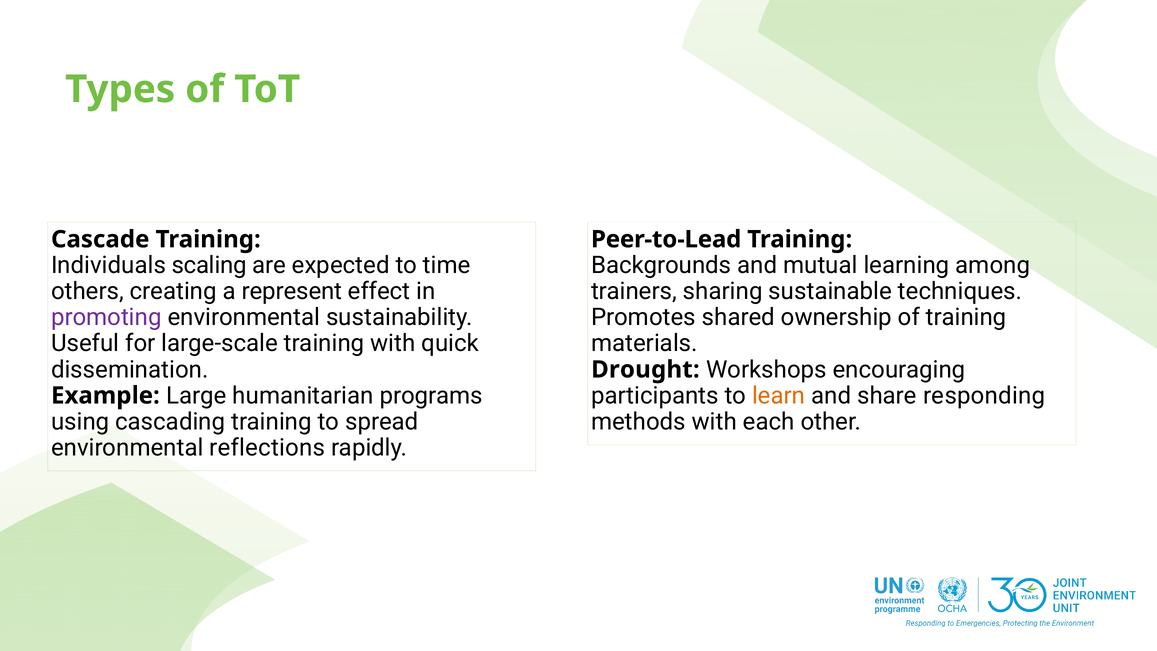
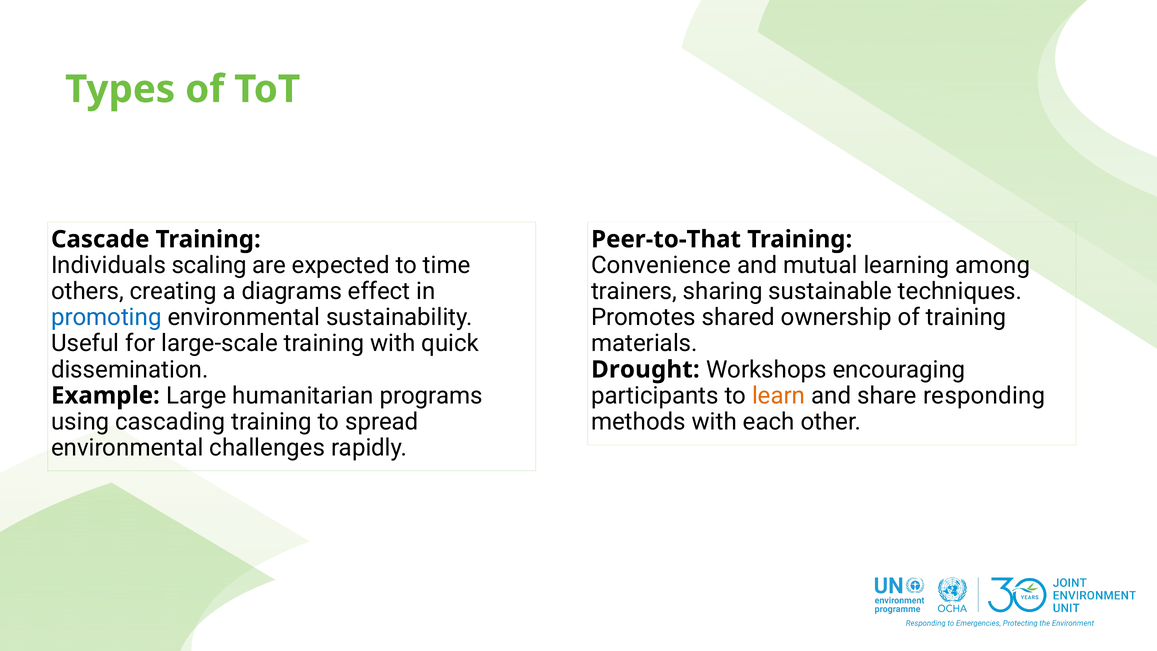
Peer-to-Lead: Peer-to-Lead -> Peer-to-That
Backgrounds: Backgrounds -> Convenience
represent: represent -> diagrams
promoting colour: purple -> blue
reflections: reflections -> challenges
